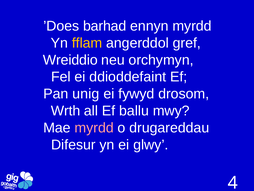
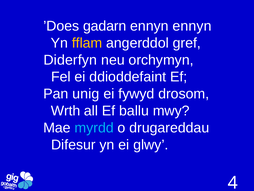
barhad: barhad -> gadarn
ennyn myrdd: myrdd -> ennyn
Wreiddio: Wreiddio -> Diderfyn
myrdd at (94, 128) colour: pink -> light blue
